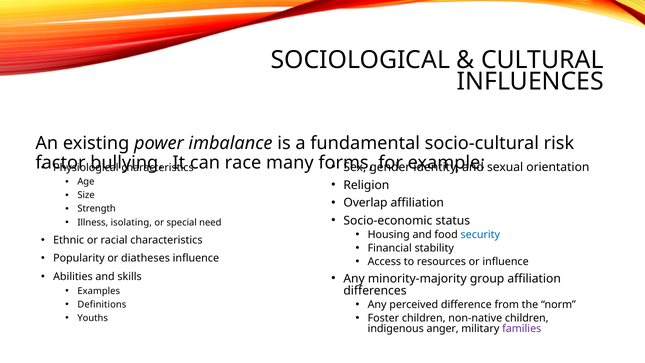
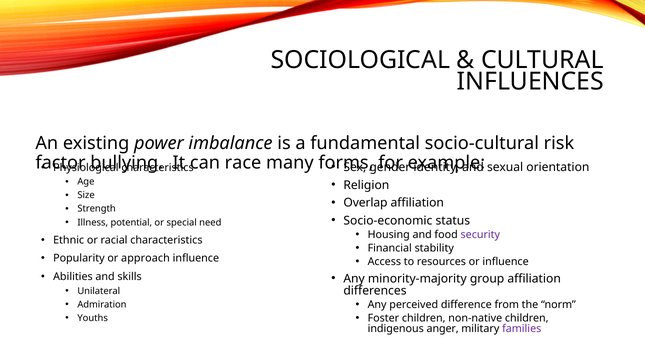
isolating: isolating -> potential
security colour: blue -> purple
diatheses: diatheses -> approach
Examples: Examples -> Unilateral
Definitions: Definitions -> Admiration
